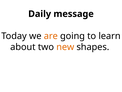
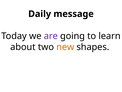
are colour: orange -> purple
